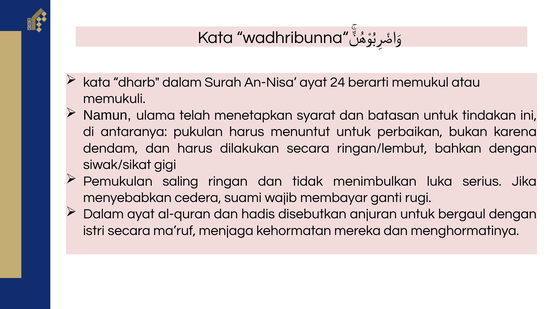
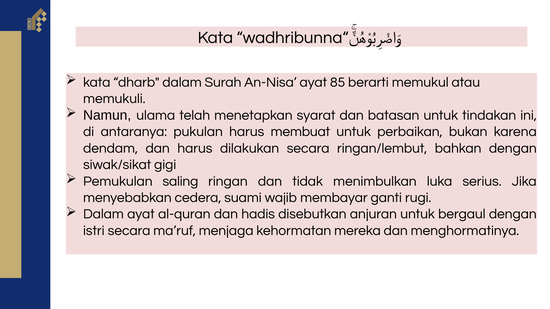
24: 24 -> 85
menuntut: menuntut -> membuat
